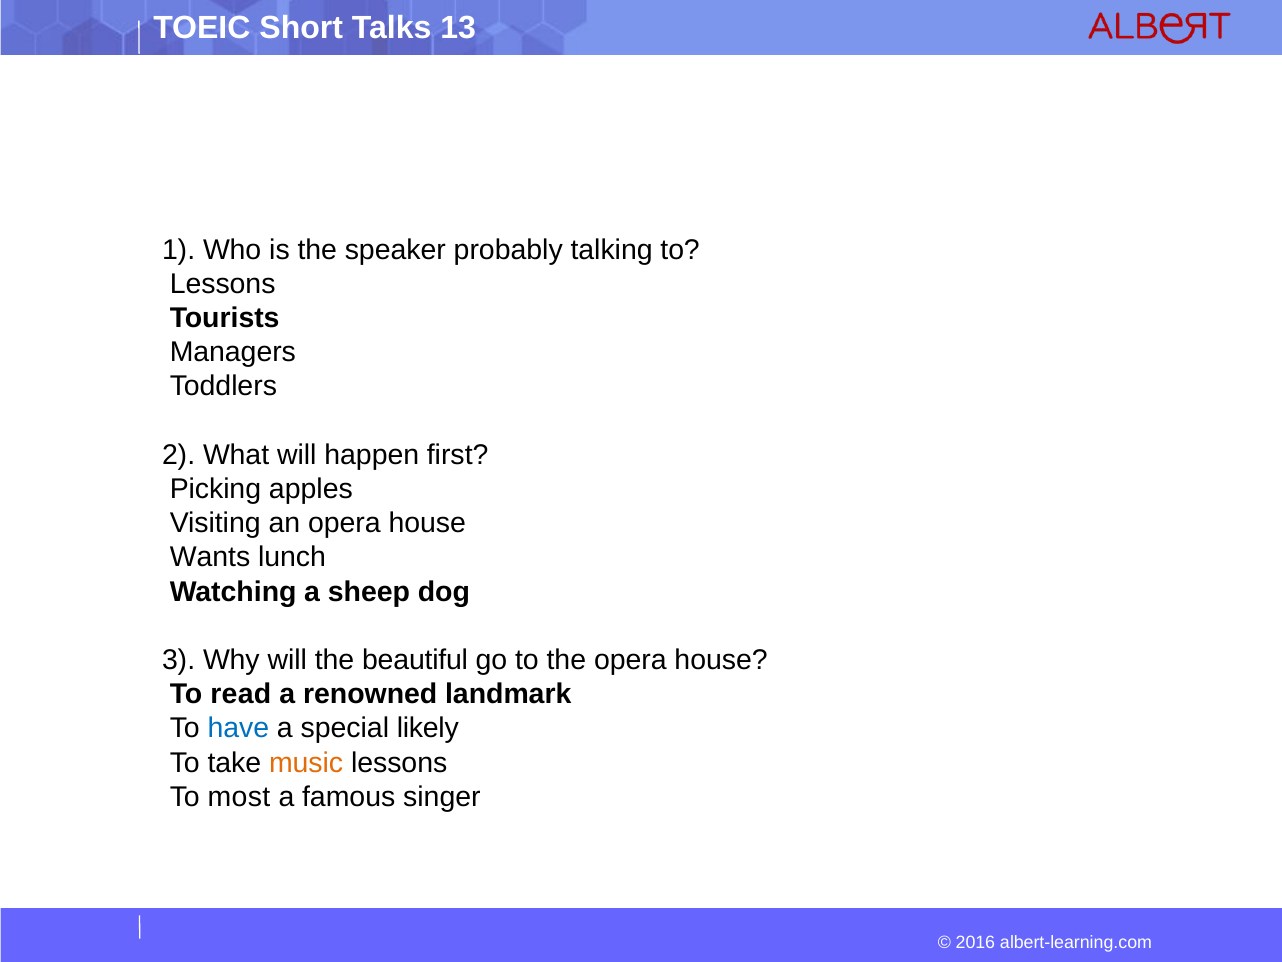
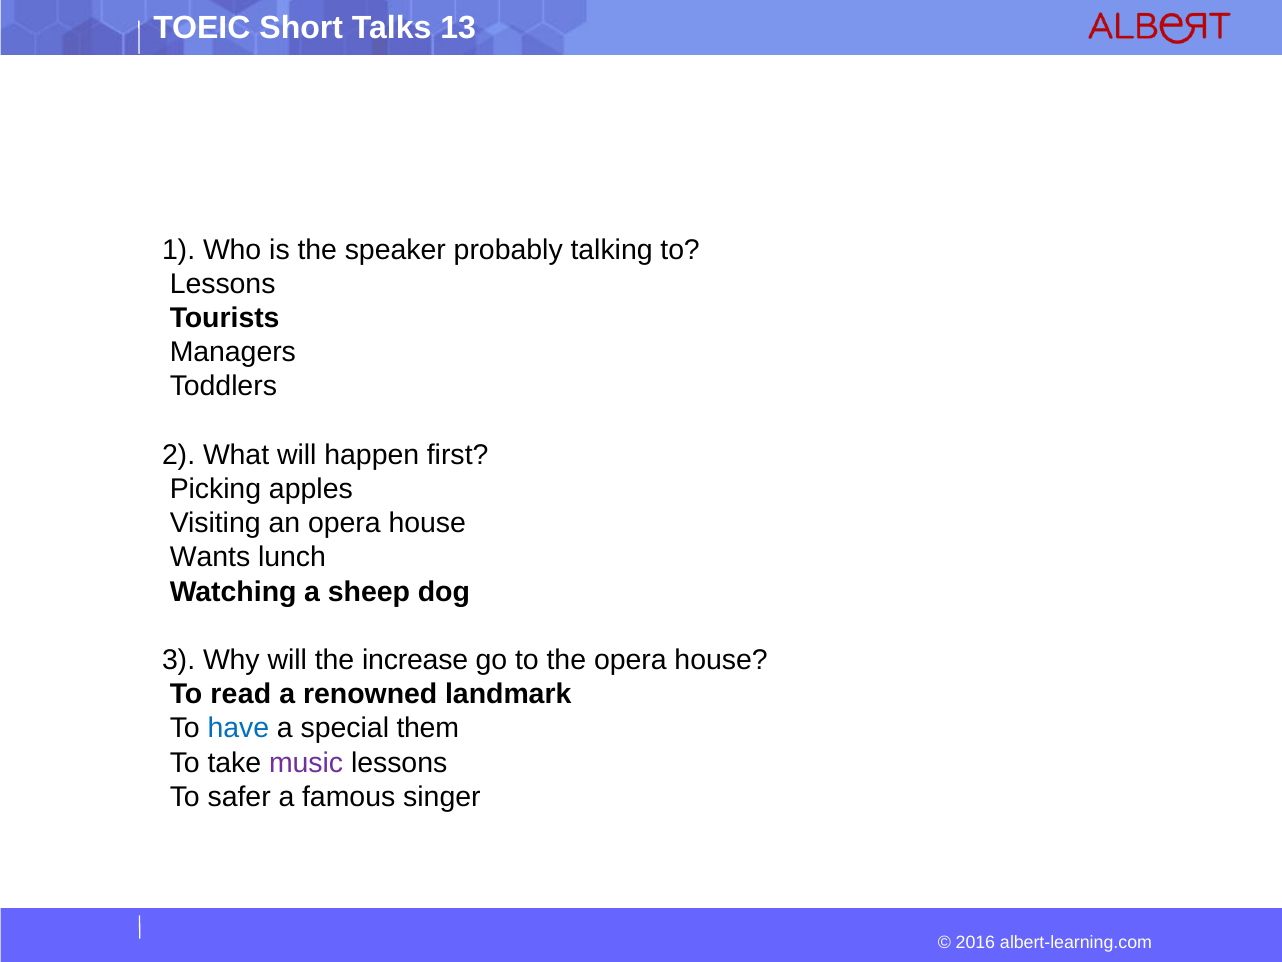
beautiful: beautiful -> increase
likely: likely -> them
music colour: orange -> purple
most: most -> safer
